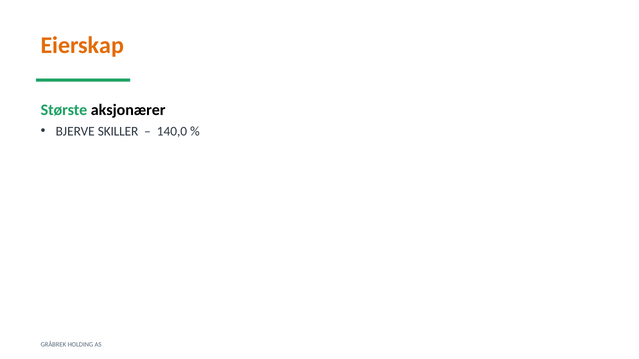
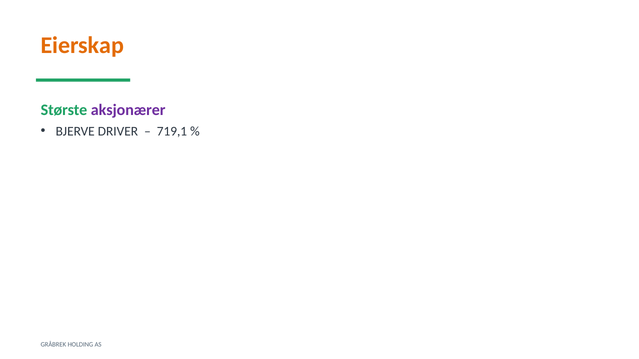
aksjonærer colour: black -> purple
SKILLER: SKILLER -> DRIVER
140,0: 140,0 -> 719,1
